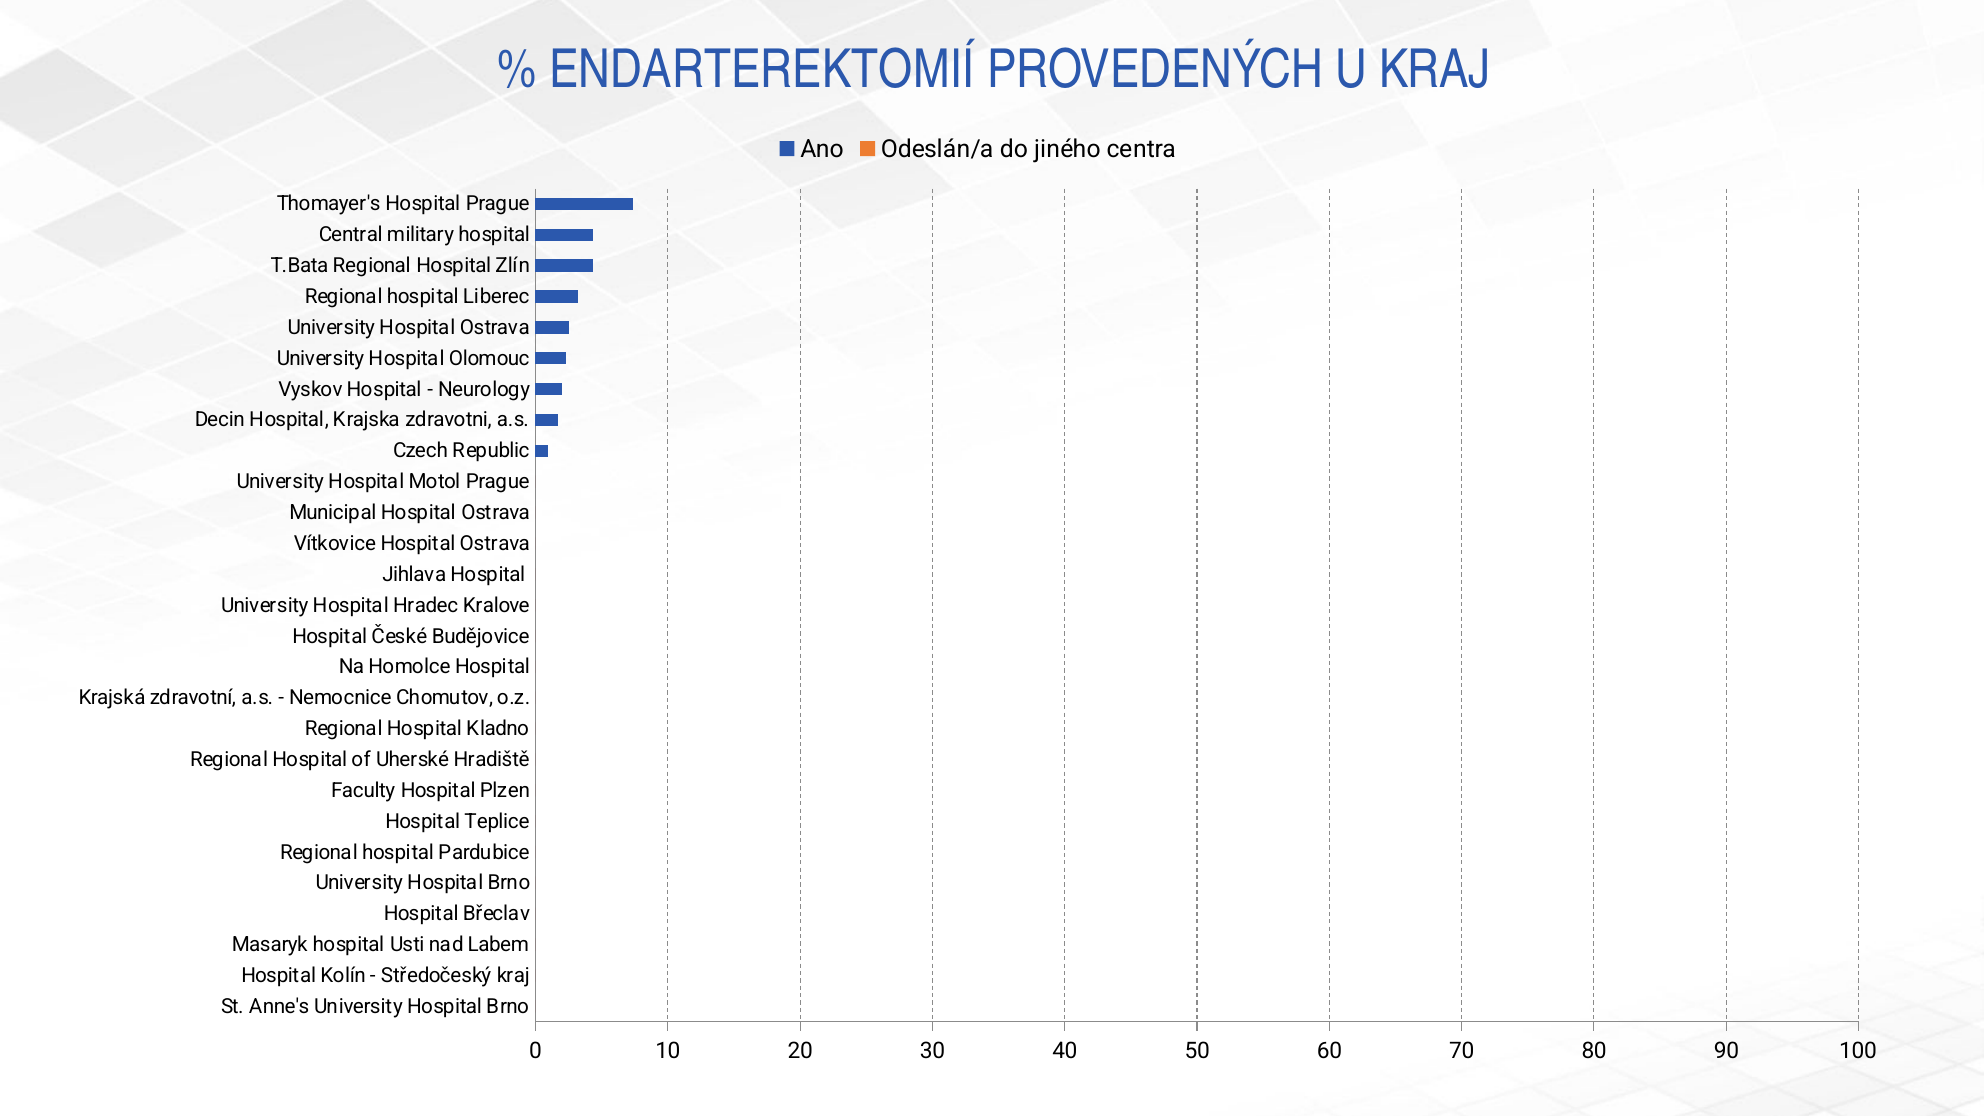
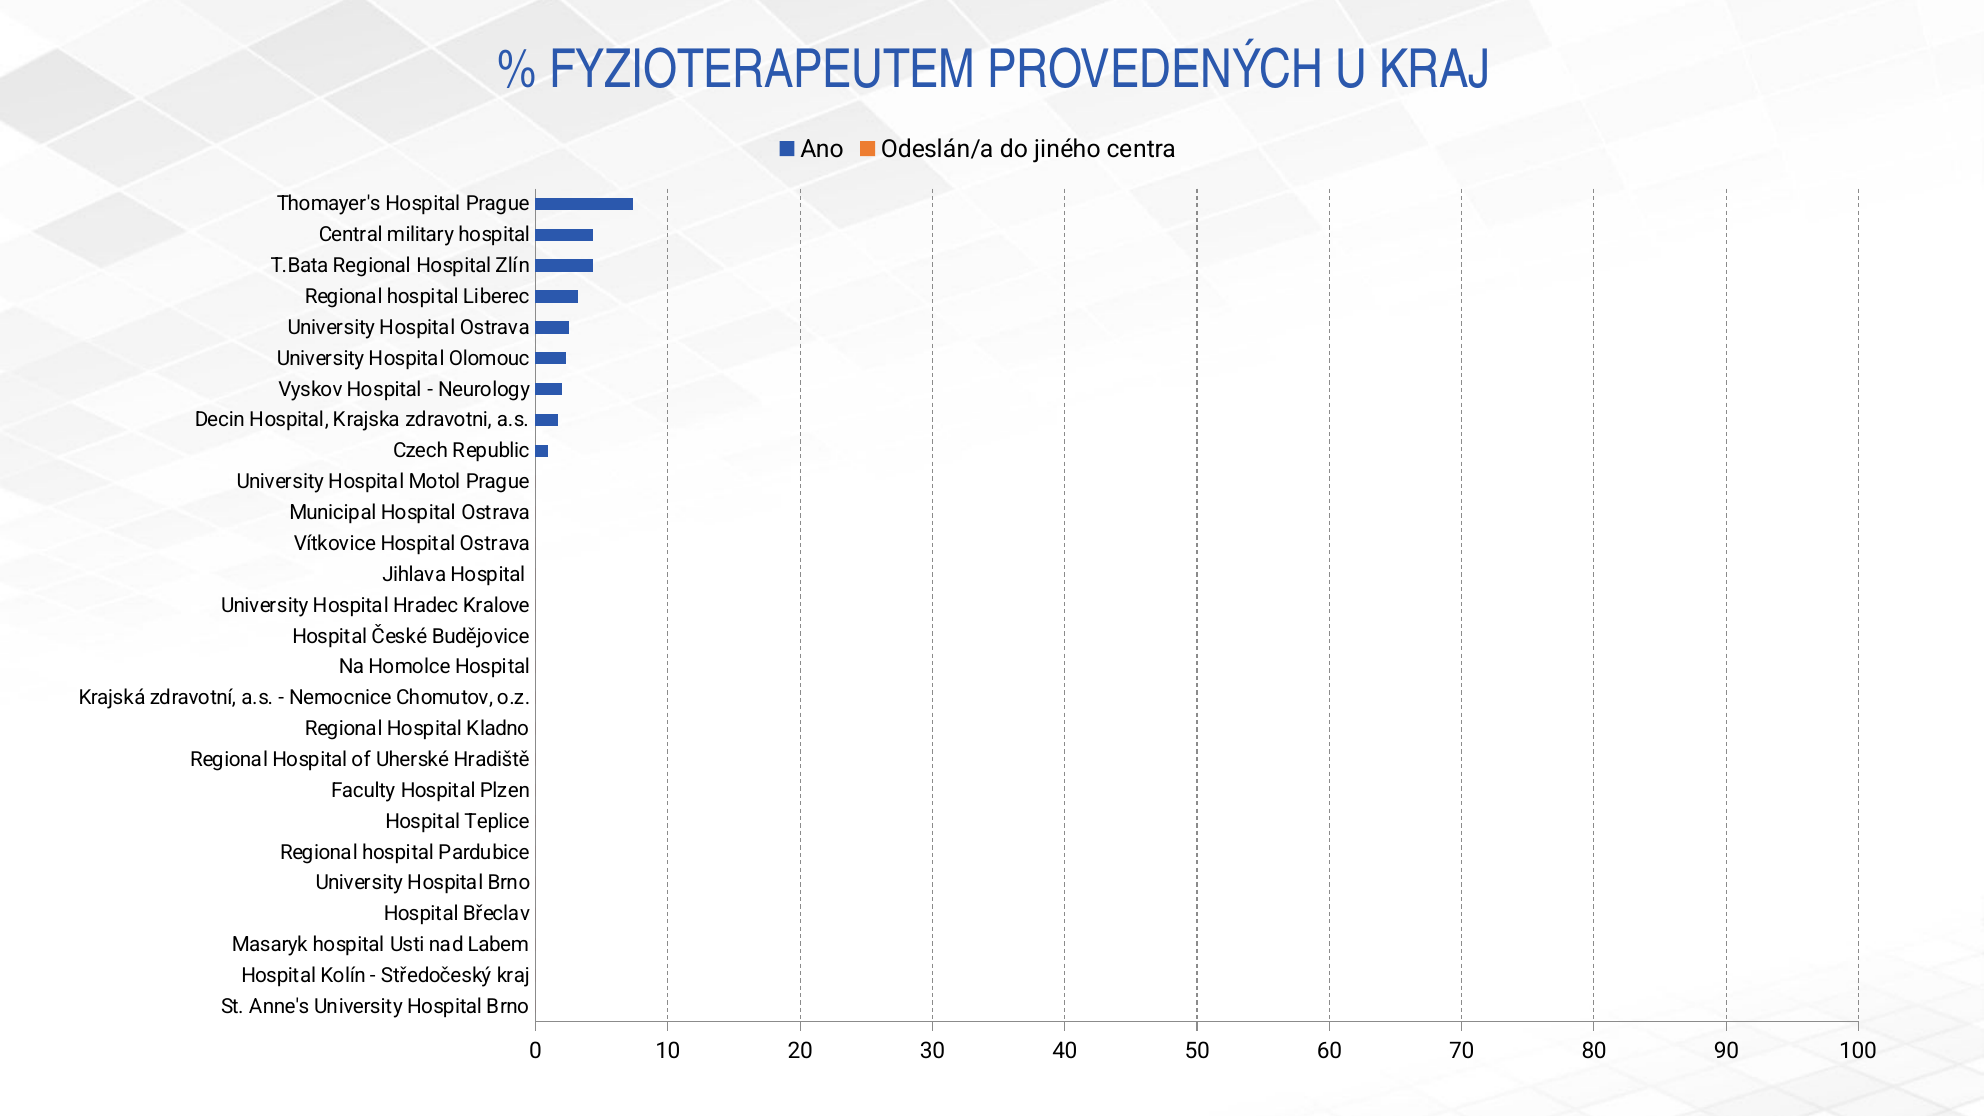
ENDARTEREKTOMIÍ: ENDARTEREKTOMIÍ -> FYZIOTERAPEUTEM
